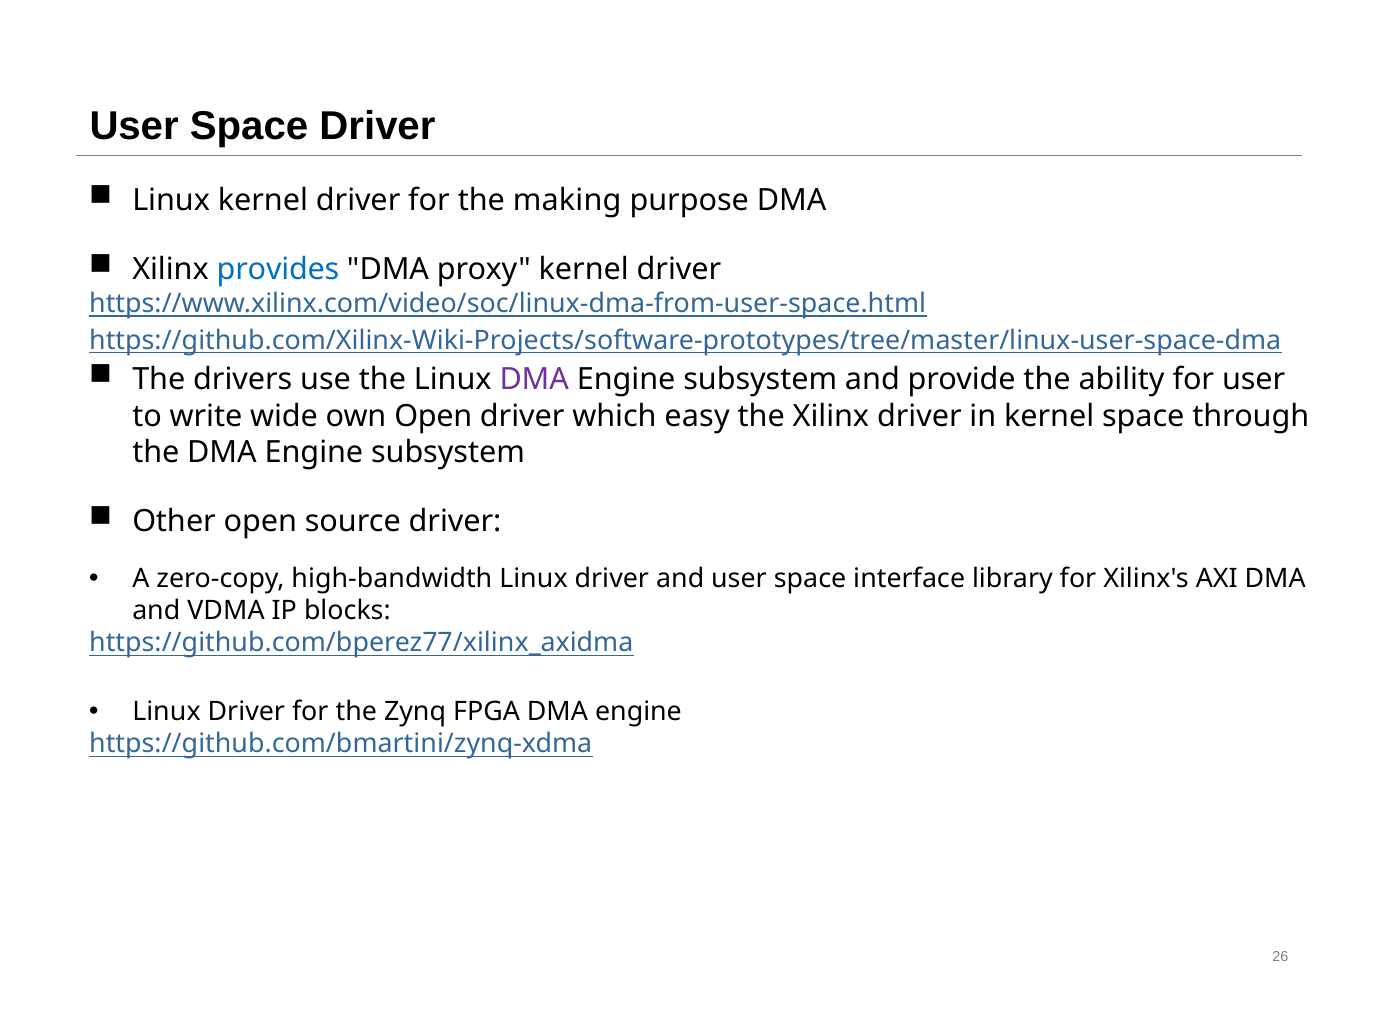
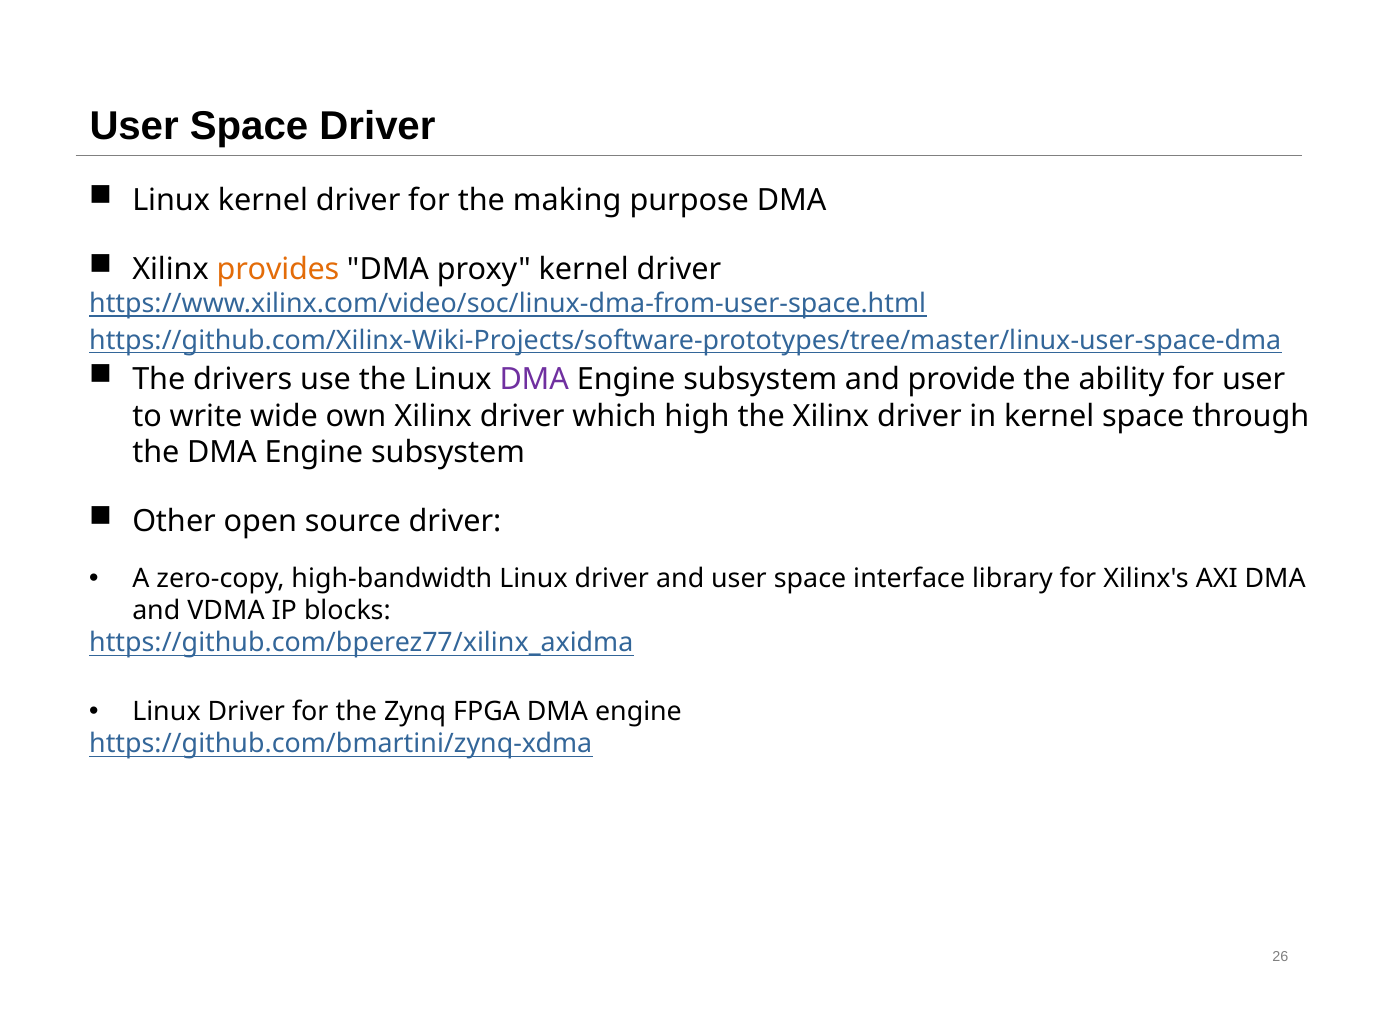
provides colour: blue -> orange
own Open: Open -> Xilinx
easy: easy -> high
